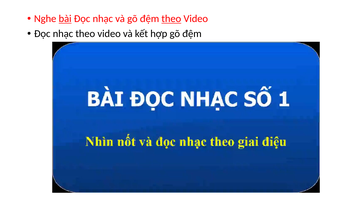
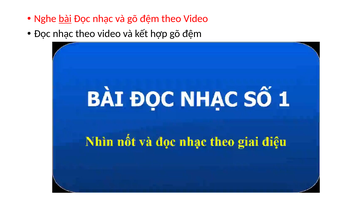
theo at (171, 19) underline: present -> none
